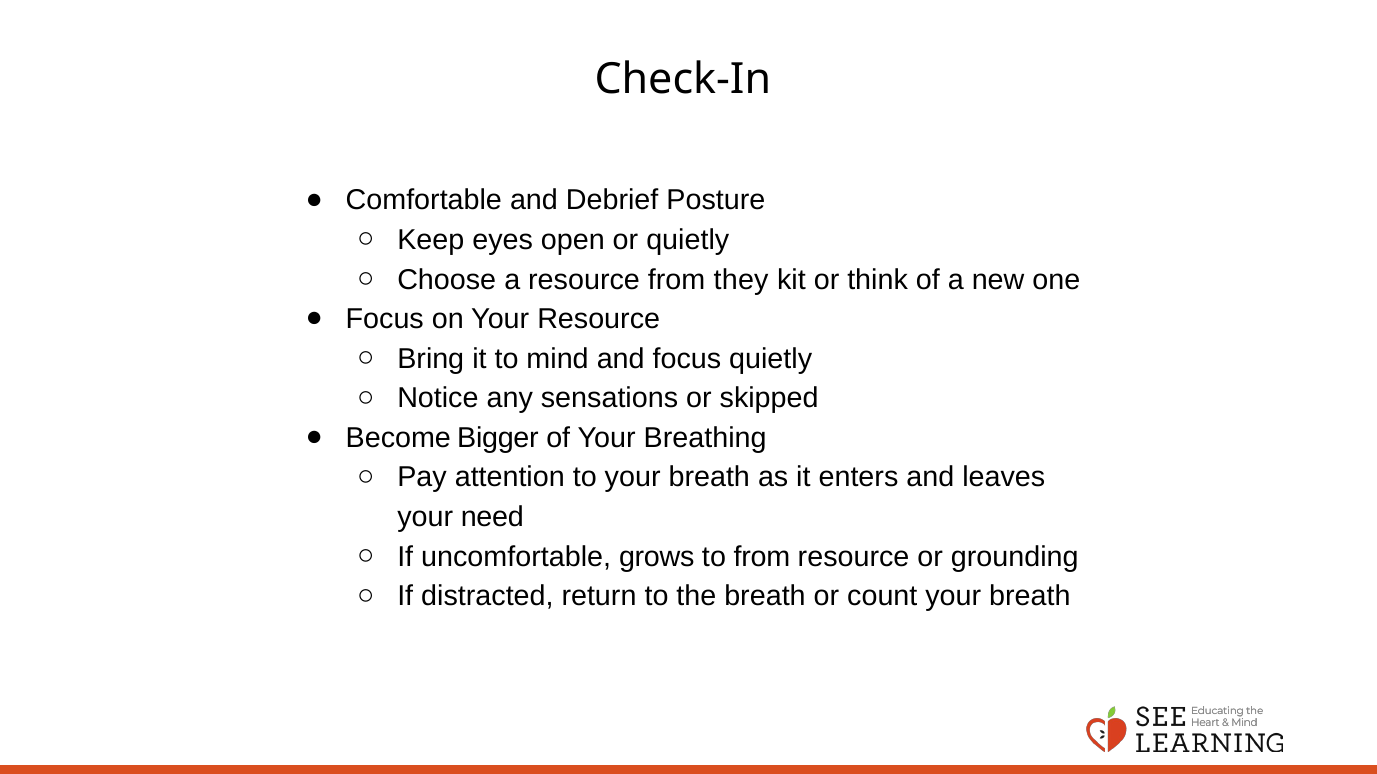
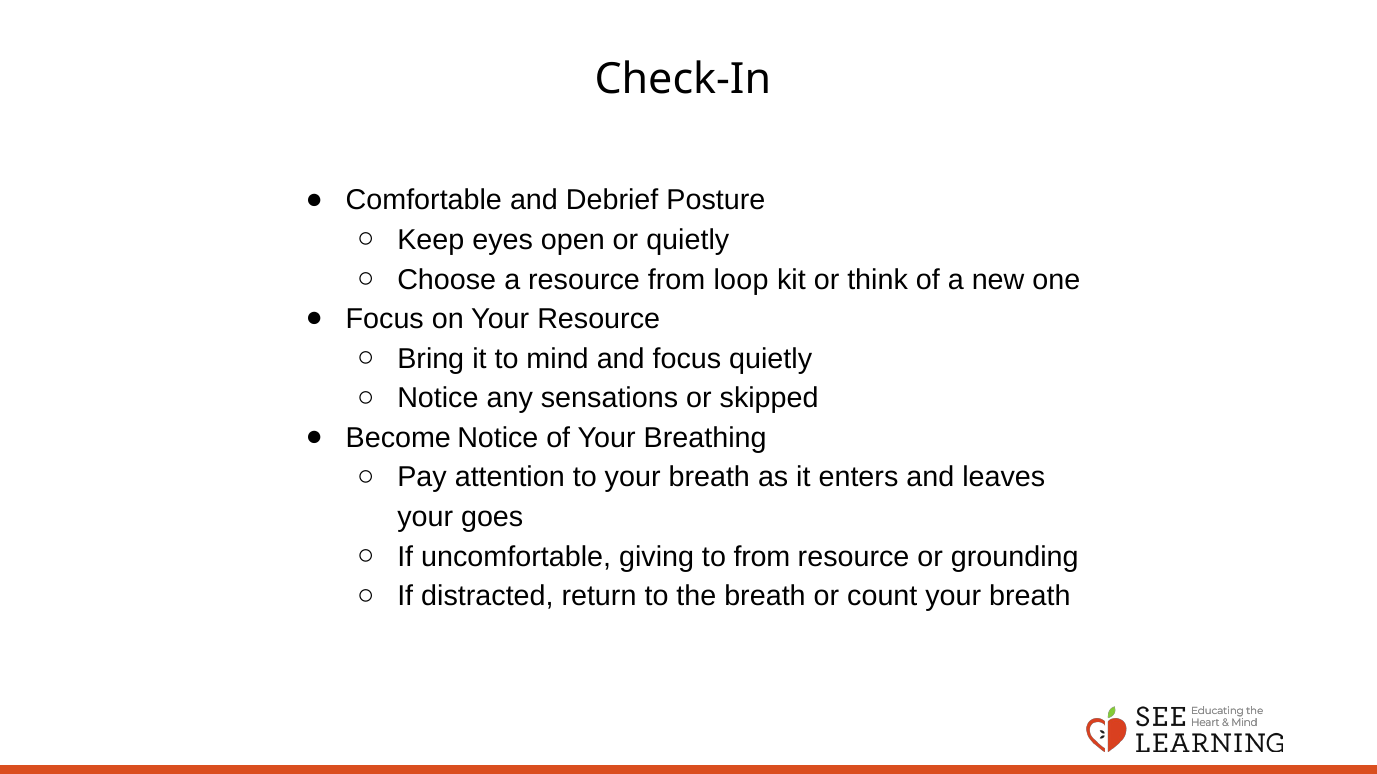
they: they -> loop
Become Bigger: Bigger -> Notice
need: need -> goes
grows: grows -> giving
